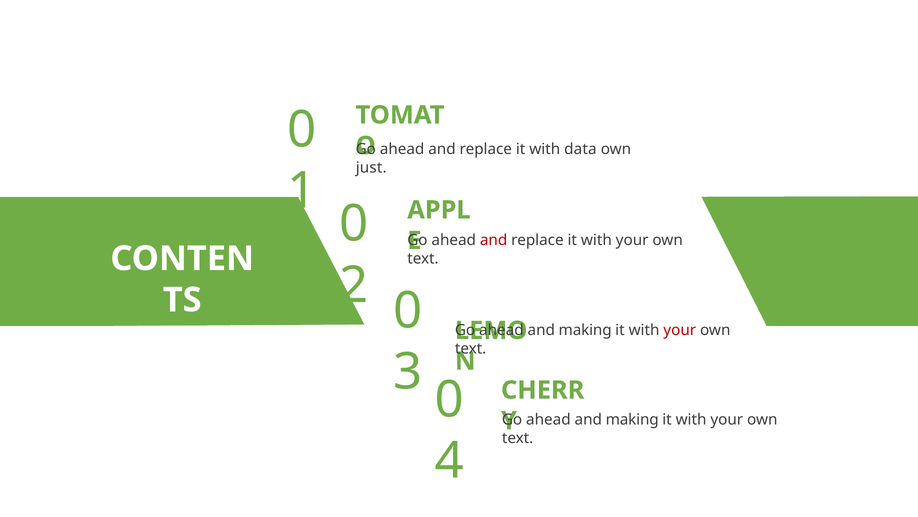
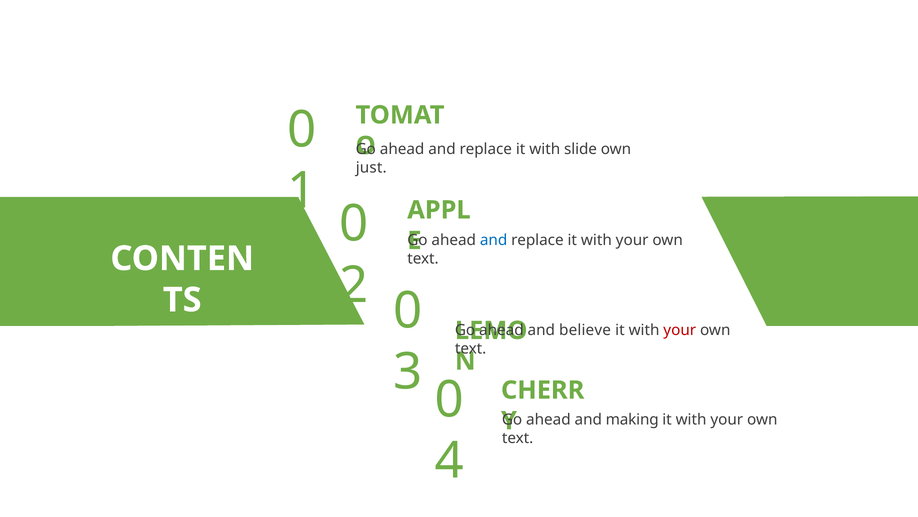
data: data -> slide
and at (494, 240) colour: red -> blue
making at (585, 330): making -> believe
